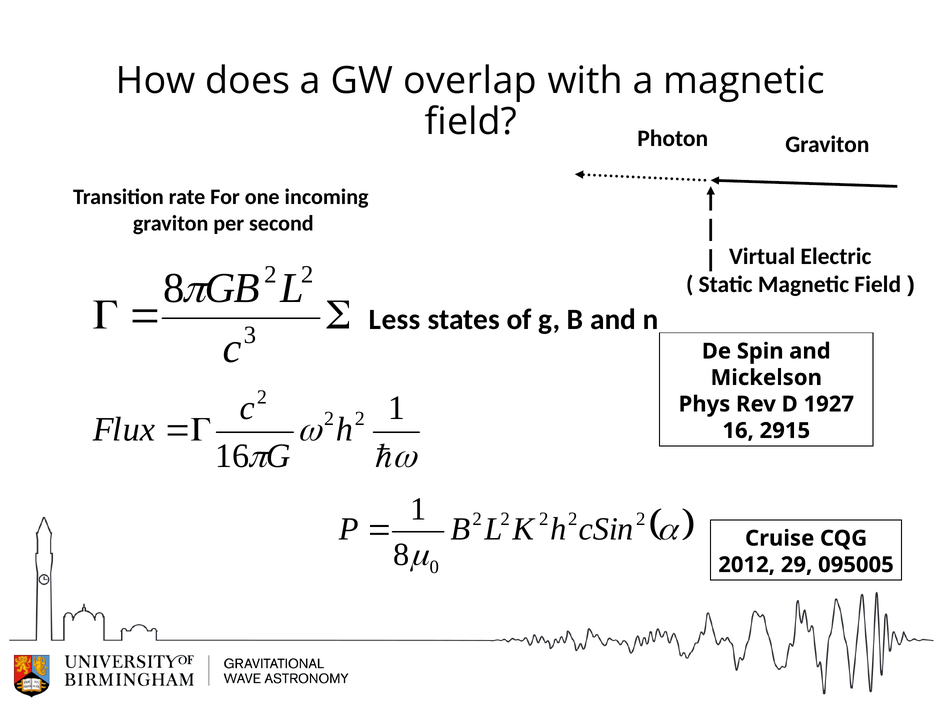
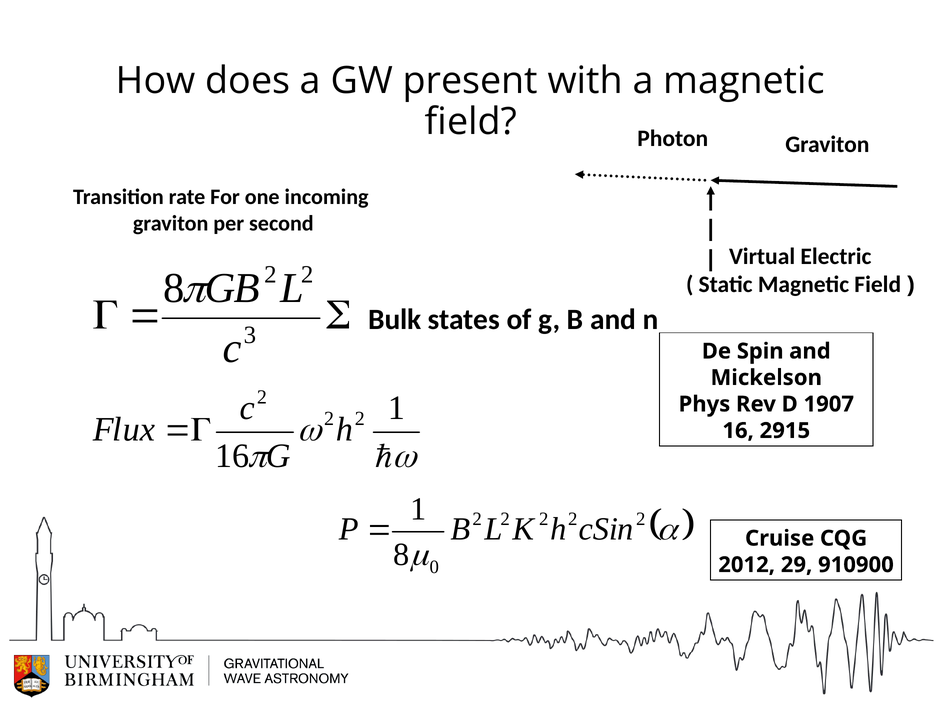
overlap: overlap -> present
Less: Less -> Bulk
1927: 1927 -> 1907
095005: 095005 -> 910900
